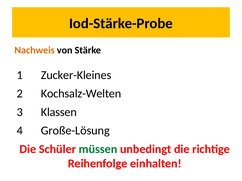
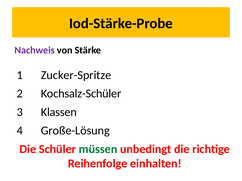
Nachweis colour: orange -> purple
Zucker-Kleines: Zucker-Kleines -> Zucker-Spritze
Kochsalz-Welten: Kochsalz-Welten -> Kochsalz-Schüler
